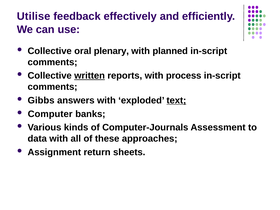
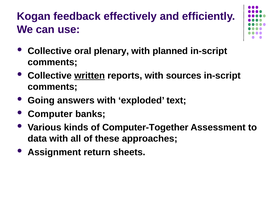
Utilise: Utilise -> Kogan
process: process -> sources
Gibbs: Gibbs -> Going
text underline: present -> none
Computer-Journals: Computer-Journals -> Computer-Together
